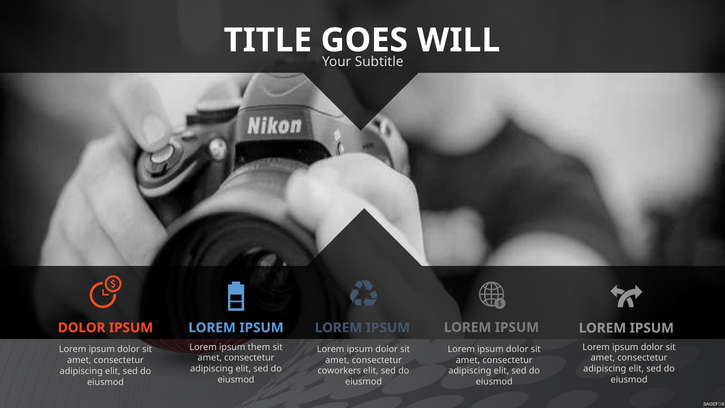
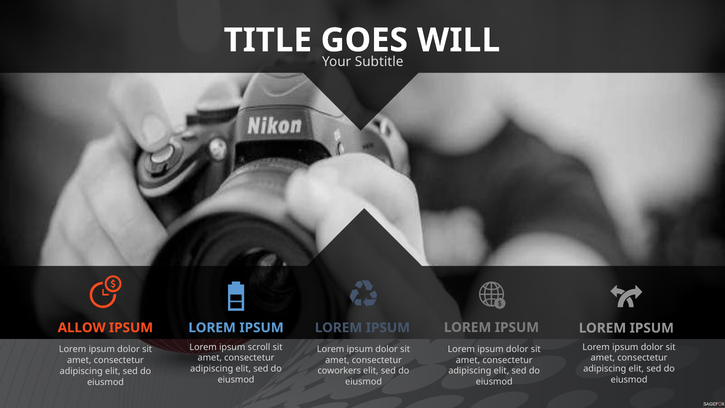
DOLOR at (82, 328): DOLOR -> ALLOW
them: them -> scroll
